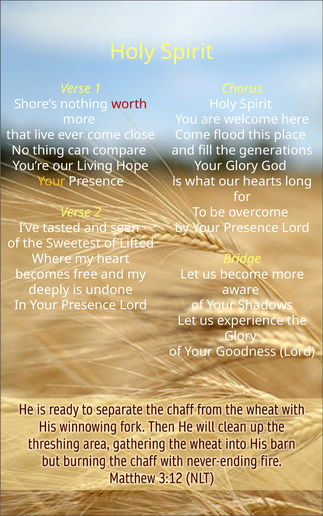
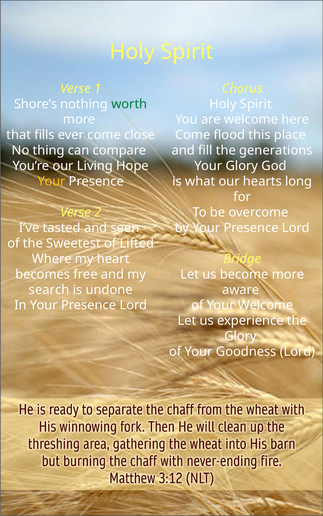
worth colour: red -> green
live: live -> fills
deeply: deeply -> search
Your Shadows: Shadows -> Welcome
